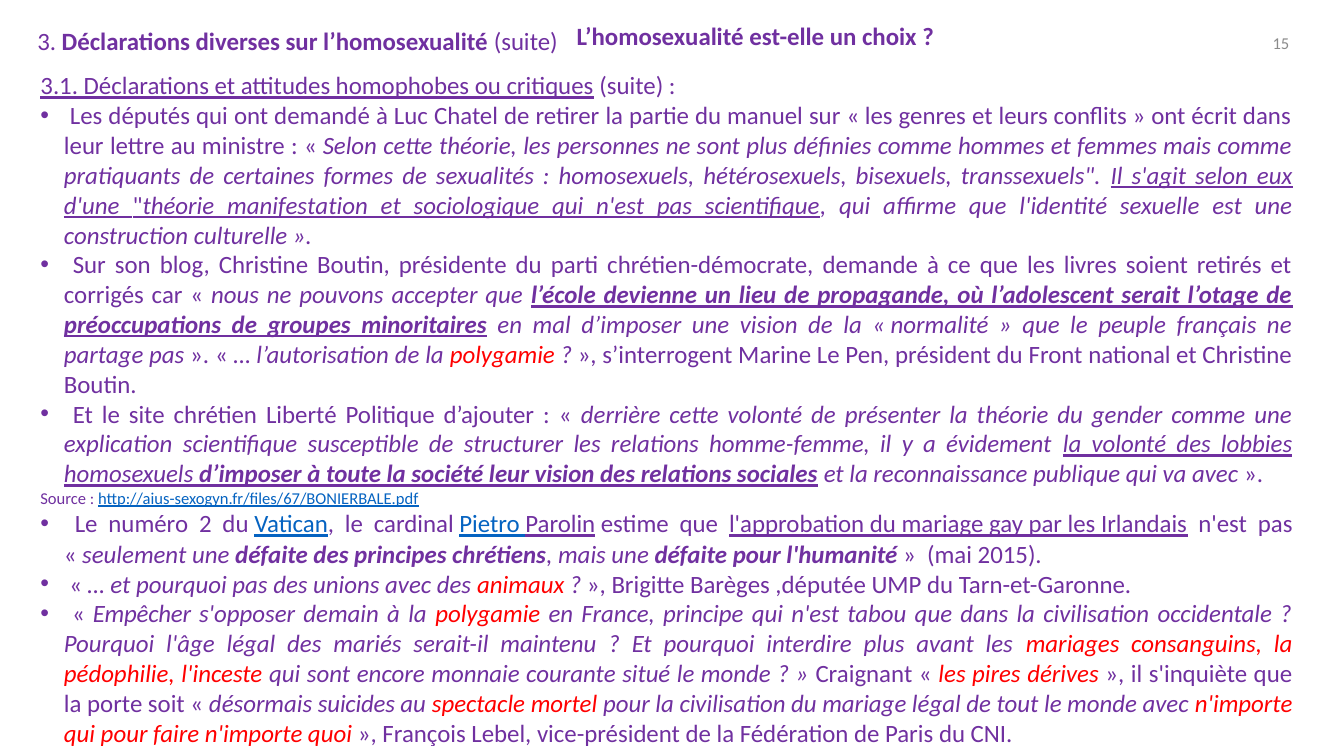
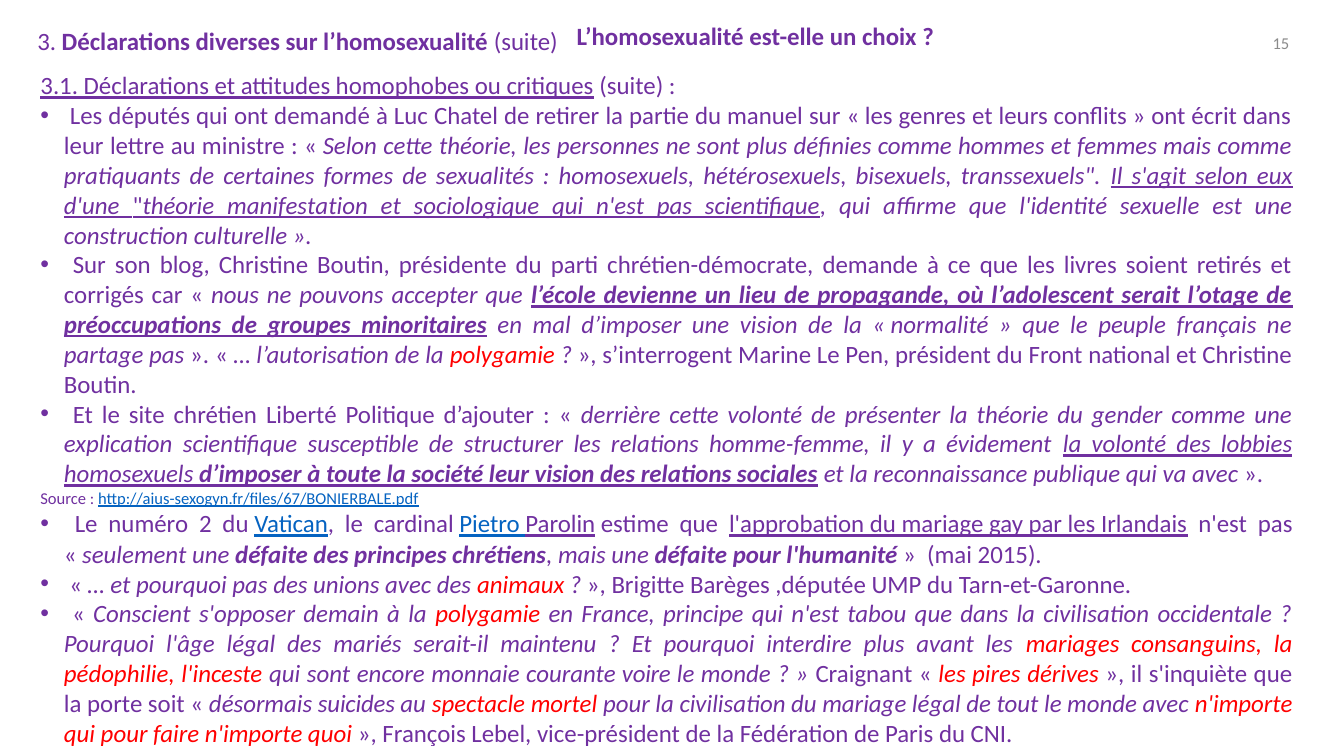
Empêcher: Empêcher -> Conscient
situé: situé -> voire
